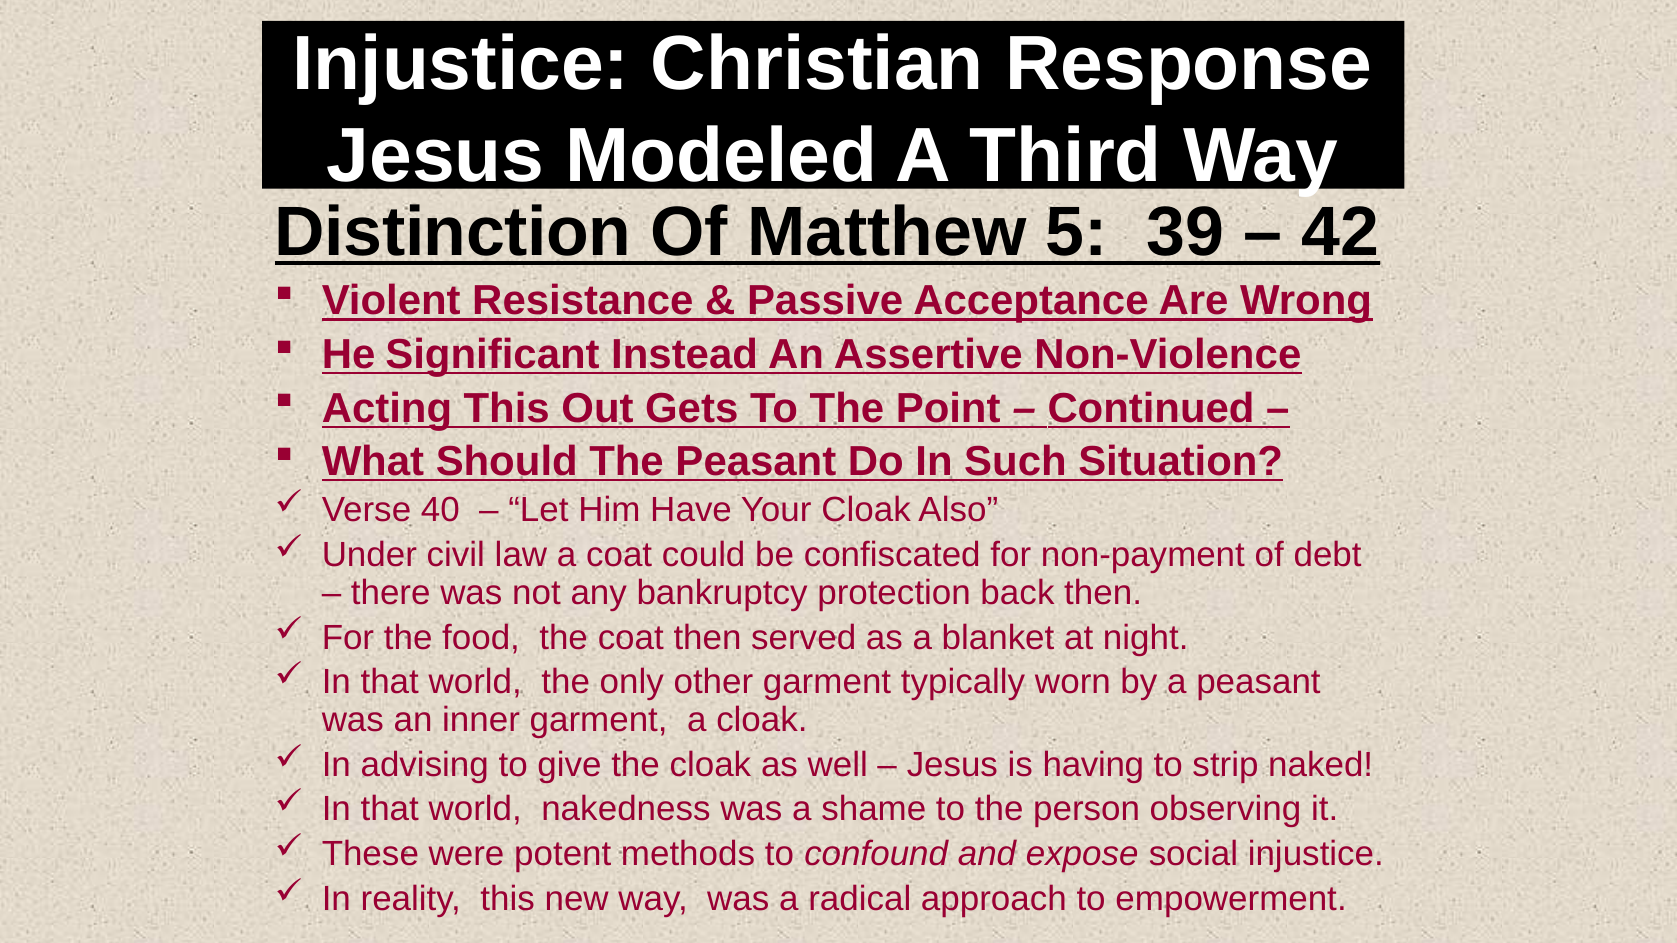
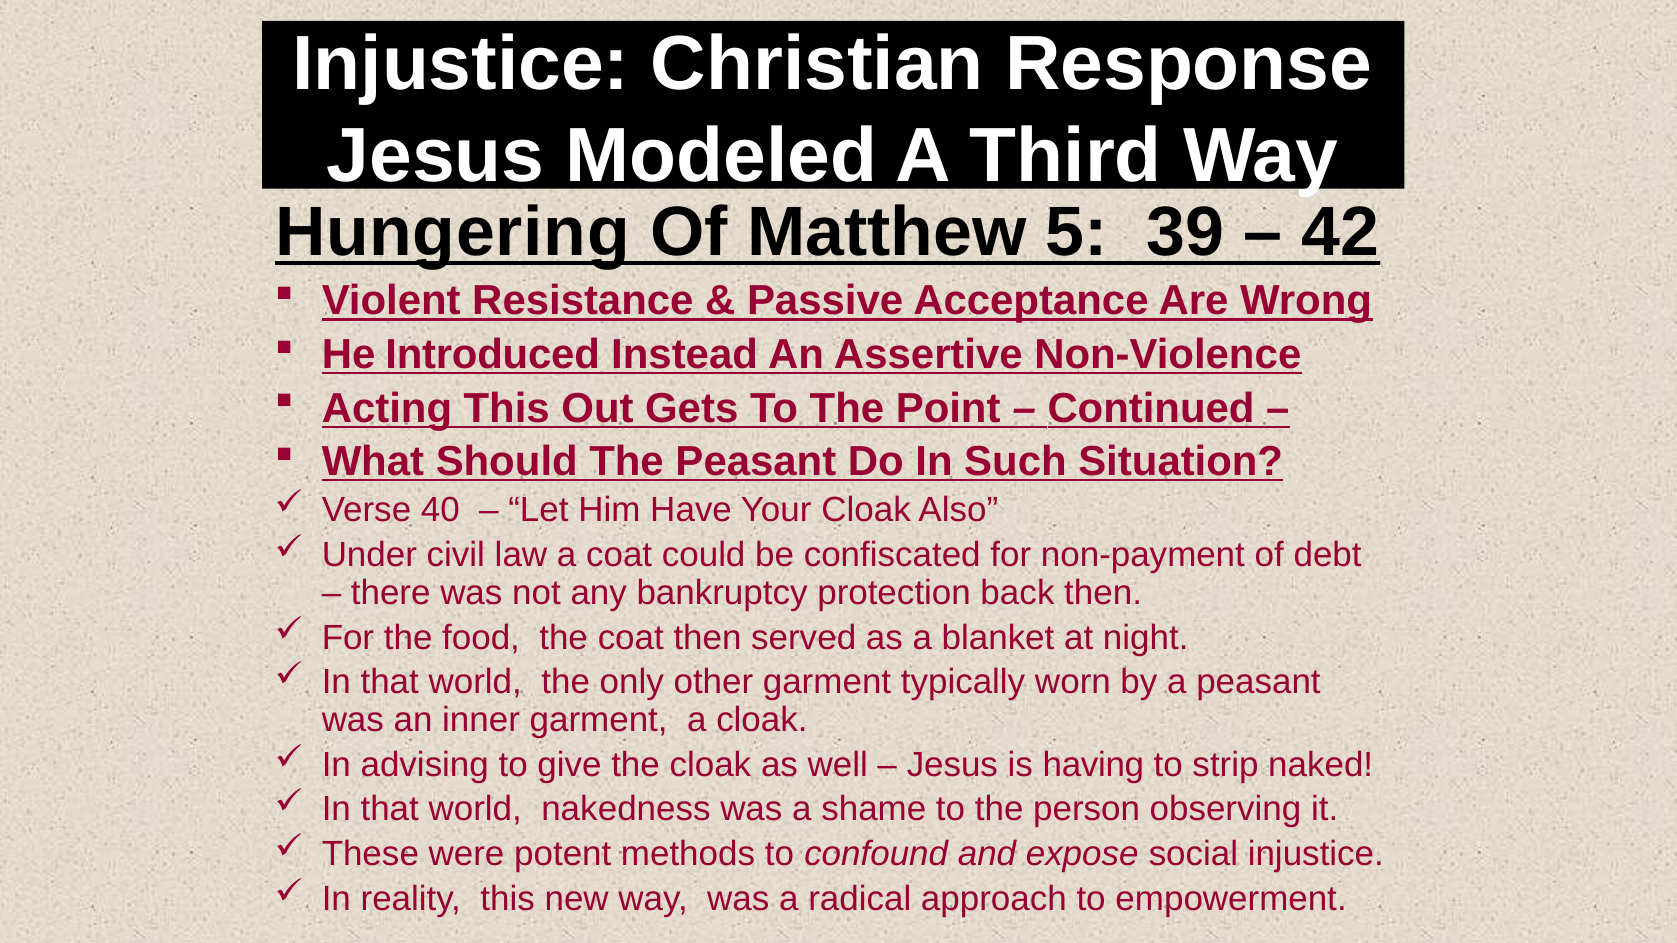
Distinction: Distinction -> Hungering
Significant: Significant -> Introduced
